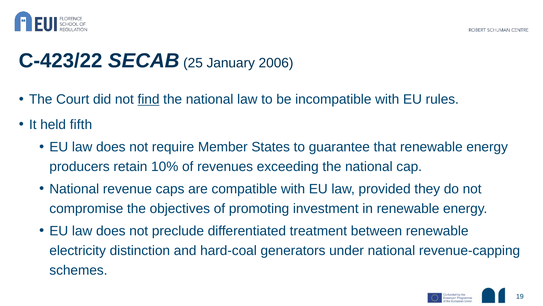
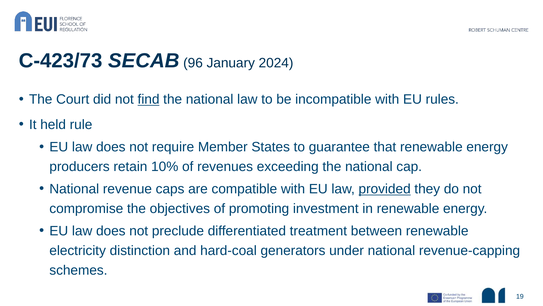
C‑423/22: C‑423/22 -> C‑423/73
25: 25 -> 96
2006: 2006 -> 2024
fifth: fifth -> rule
provided underline: none -> present
